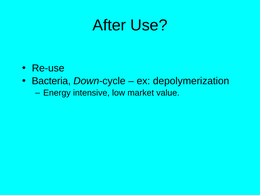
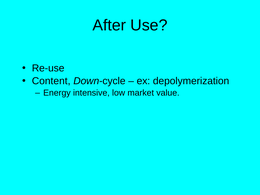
Bacteria: Bacteria -> Content
